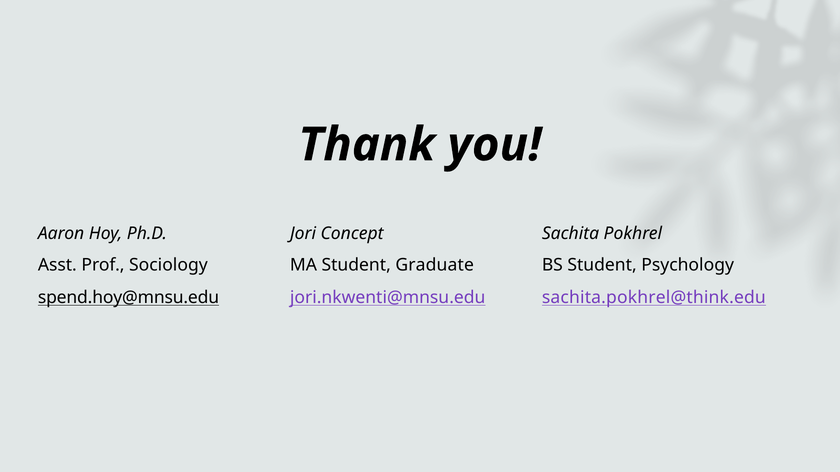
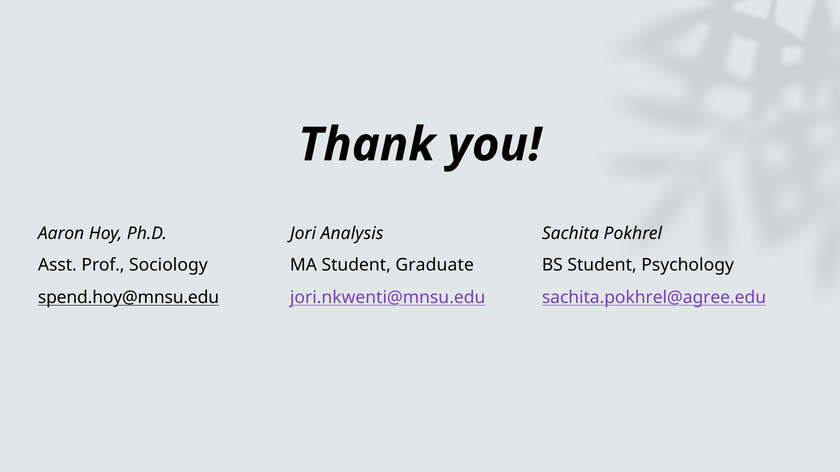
Concept: Concept -> Analysis
sachita.pokhrel@think.edu: sachita.pokhrel@think.edu -> sachita.pokhrel@agree.edu
